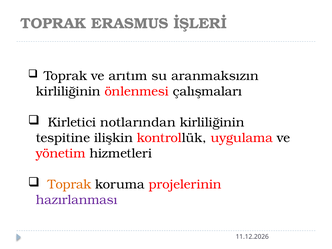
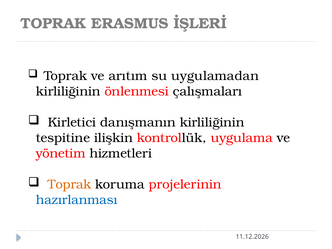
aranmaksızın: aranmaksızın -> uygulamadan
notlarından: notlarından -> danışmanın
hazırlanması colour: purple -> blue
